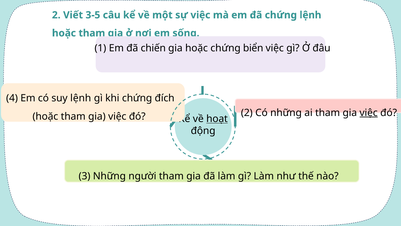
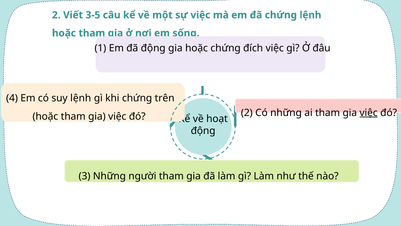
đã chiến: chiến -> động
biển: biển -> đích
đích: đích -> trên
hoạt underline: present -> none
